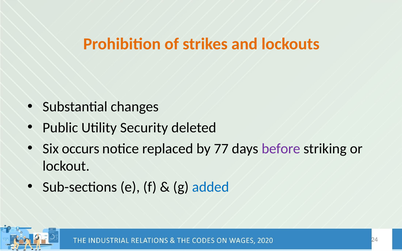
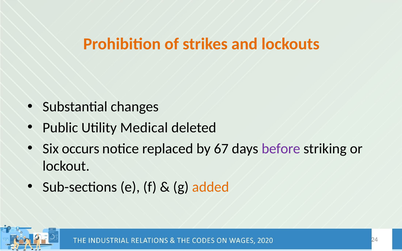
Security: Security -> Medical
77: 77 -> 67
added colour: blue -> orange
